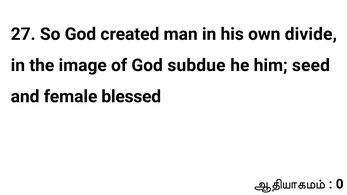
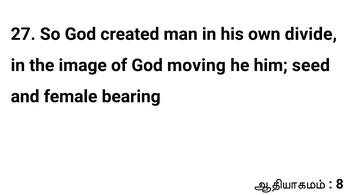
subdue: subdue -> moving
blessed: blessed -> bearing
0: 0 -> 8
